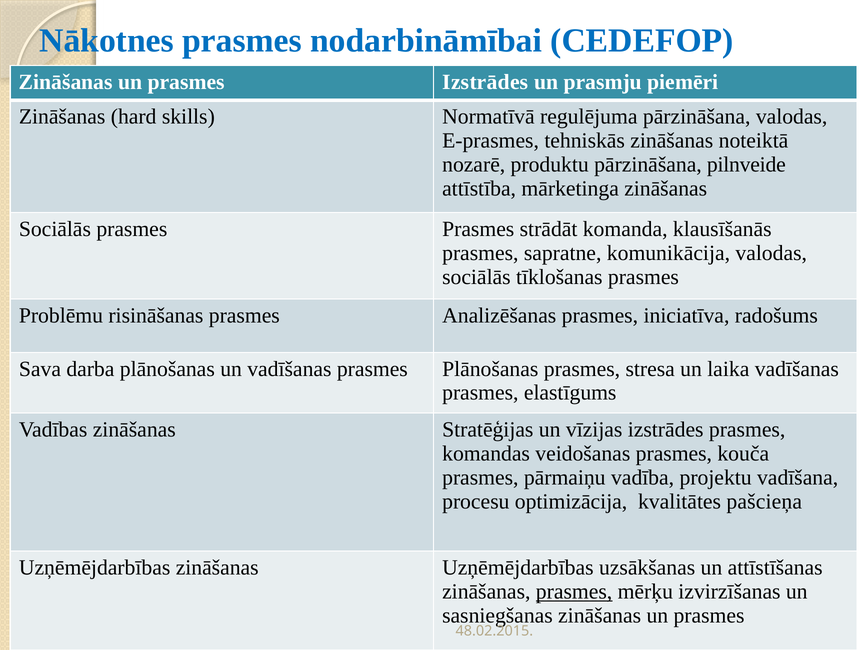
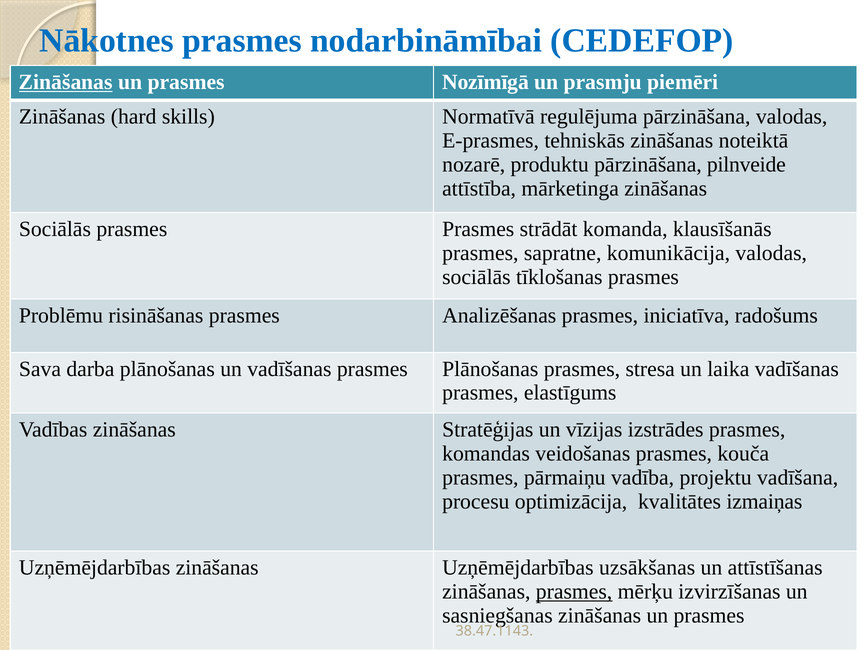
Zināšanas at (66, 82) underline: none -> present
prasmes Izstrādes: Izstrādes -> Nozīmīgā
pašcieņa: pašcieņa -> izmaiņas
48.02.2015: 48.02.2015 -> 38.47.1143
